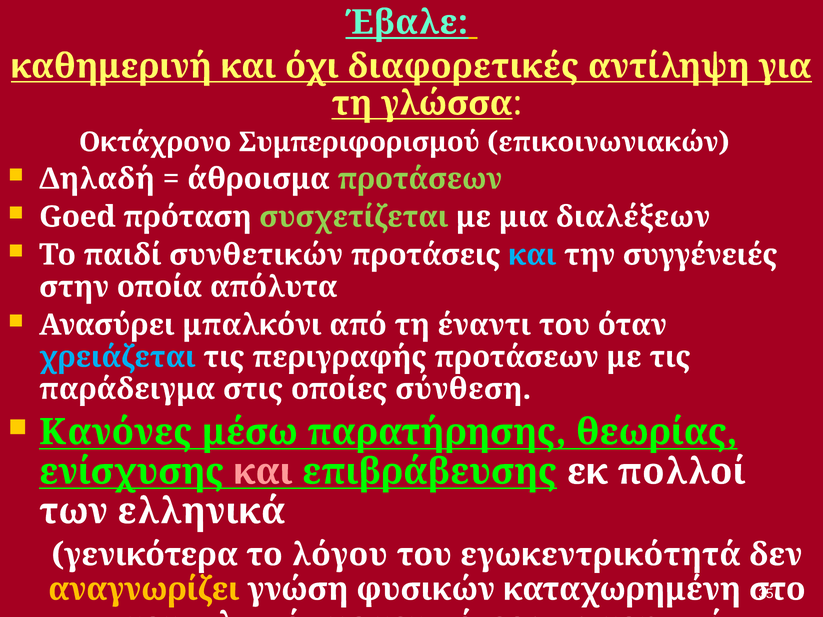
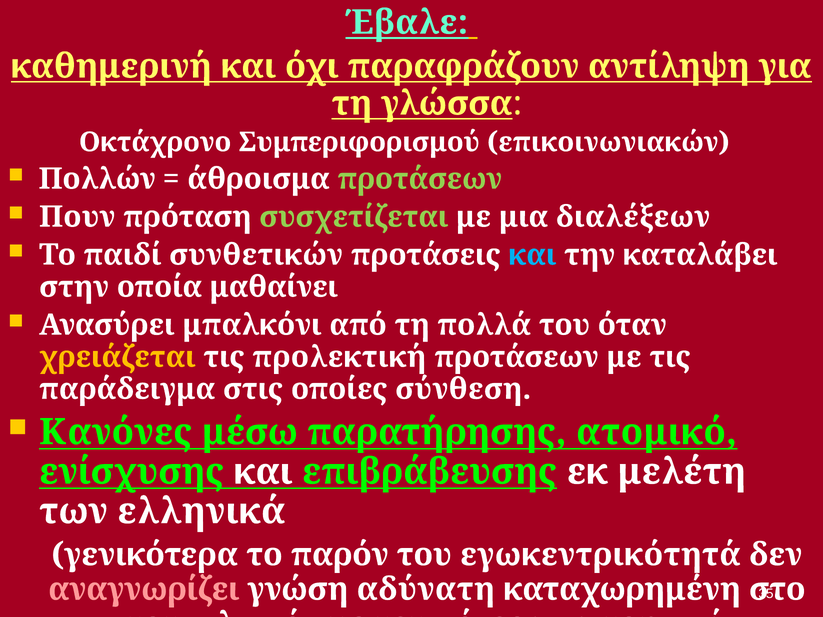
διαφορετικές: διαφορετικές -> παραφράζουν
Δηλαδή: Δηλαδή -> Πολλών
Goed: Goed -> Πουν
συγγένειές: συγγένειές -> καταλάβει
απόλυτα: απόλυτα -> μαθαίνει
έναντι: έναντι -> πολλά
χρειάζεται colour: light blue -> yellow
περιγραφής: περιγραφής -> προλεκτική
θεωρίας: θεωρίας -> ατομικό
και at (263, 472) colour: pink -> white
πολλοί: πολλοί -> μελέτη
λόγου: λόγου -> παρόν
αναγνωρίζει colour: yellow -> pink
φυσικών: φυσικών -> αδύνατη
